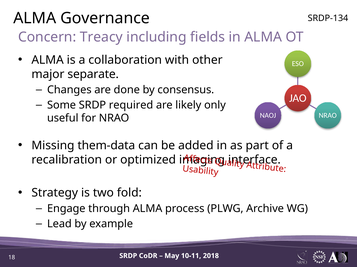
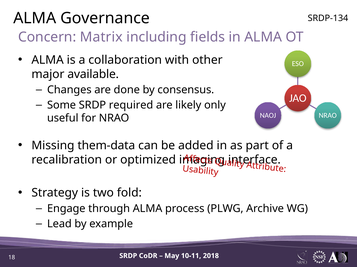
Treacy: Treacy -> Matrix
separate: separate -> available
